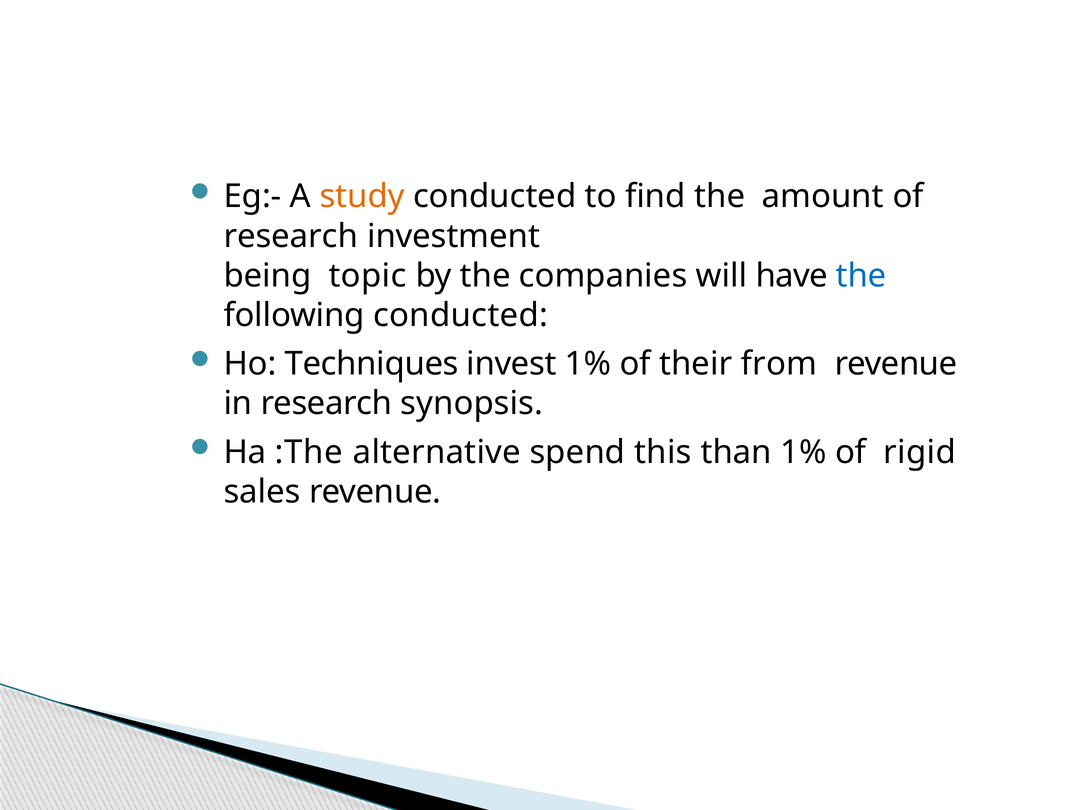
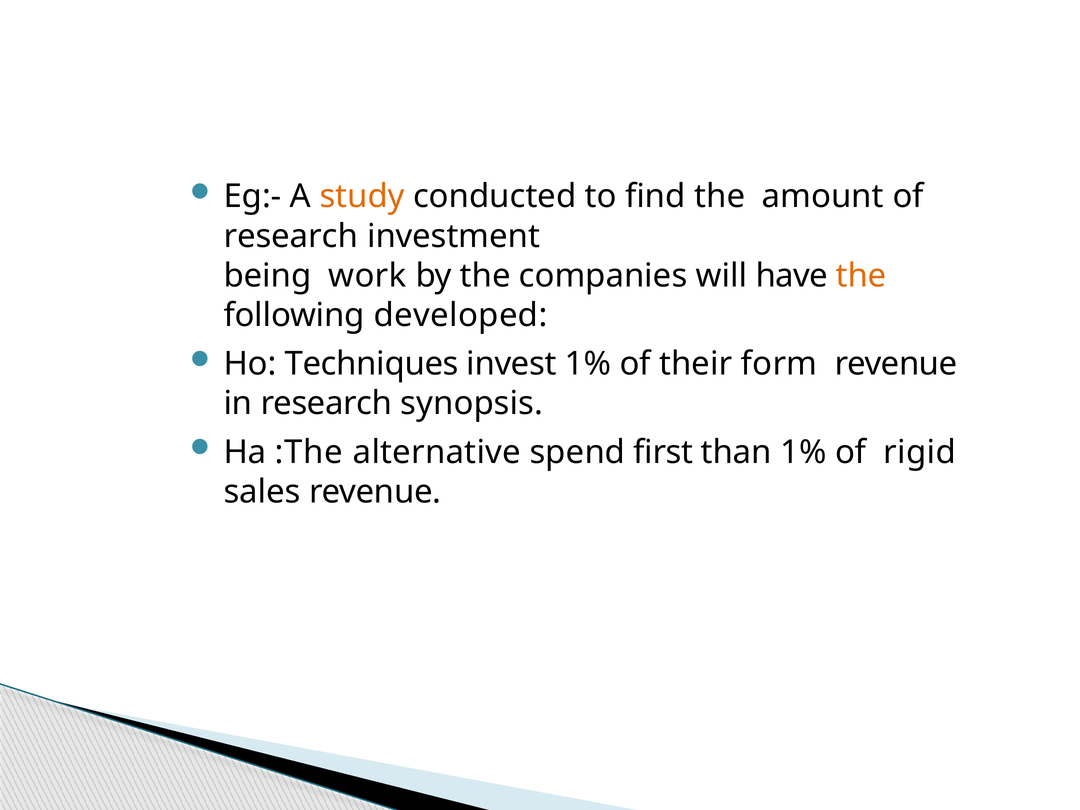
topic: topic -> work
the at (861, 276) colour: blue -> orange
following conducted: conducted -> developed
from: from -> form
this: this -> first
